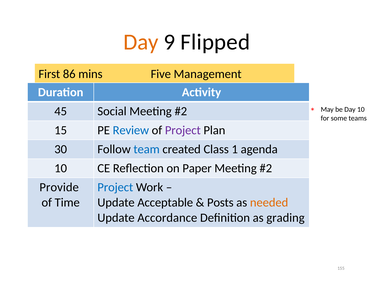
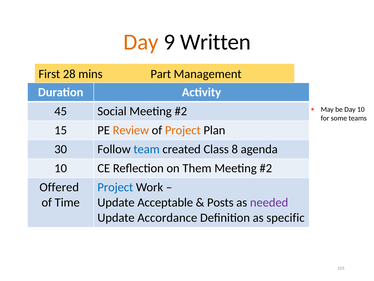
Flipped: Flipped -> Written
86: 86 -> 28
Five: Five -> Part
Review colour: blue -> orange
Project at (183, 130) colour: purple -> orange
1: 1 -> 8
Paper: Paper -> Them
Provide: Provide -> Offered
needed colour: orange -> purple
grading: grading -> specific
